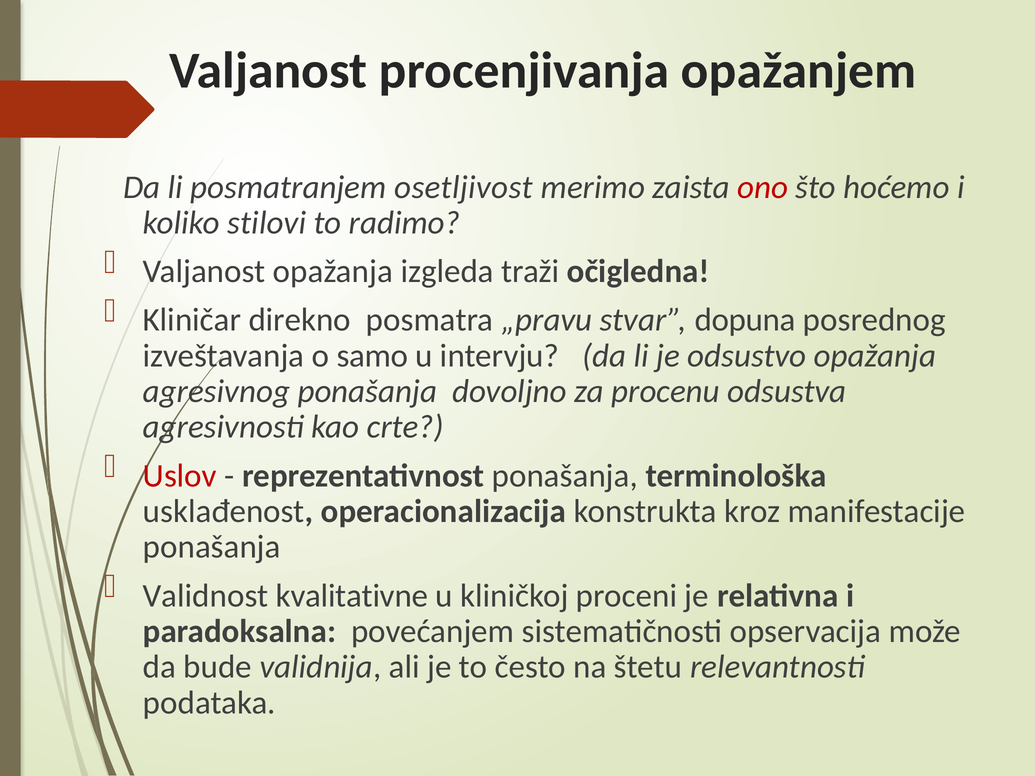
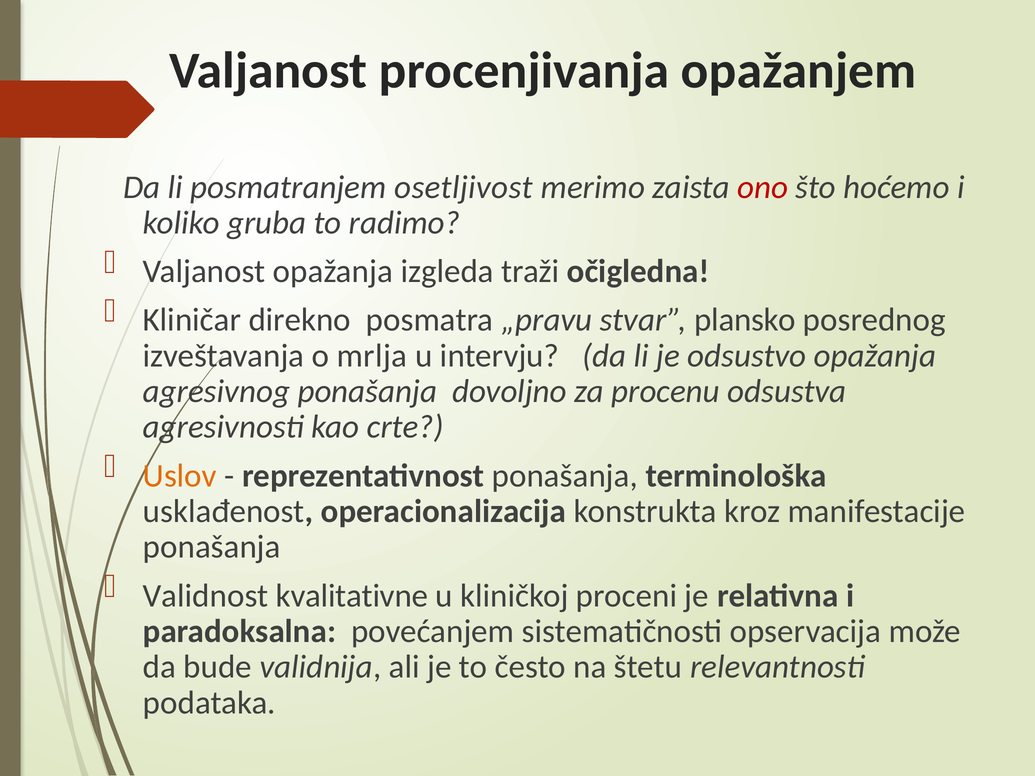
stilovi: stilovi -> gruba
dopuna: dopuna -> plansko
samo: samo -> mrlja
Uslov colour: red -> orange
